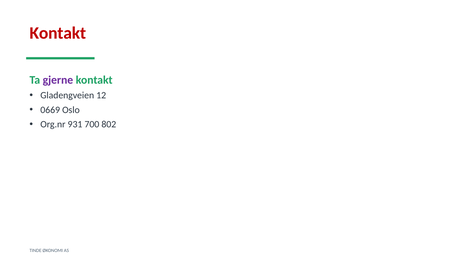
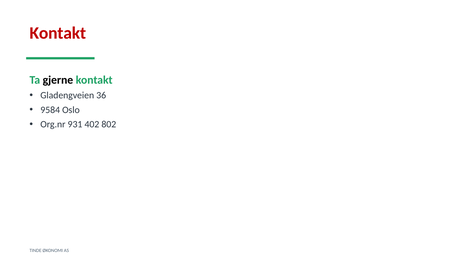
gjerne colour: purple -> black
12: 12 -> 36
0669: 0669 -> 9584
700: 700 -> 402
